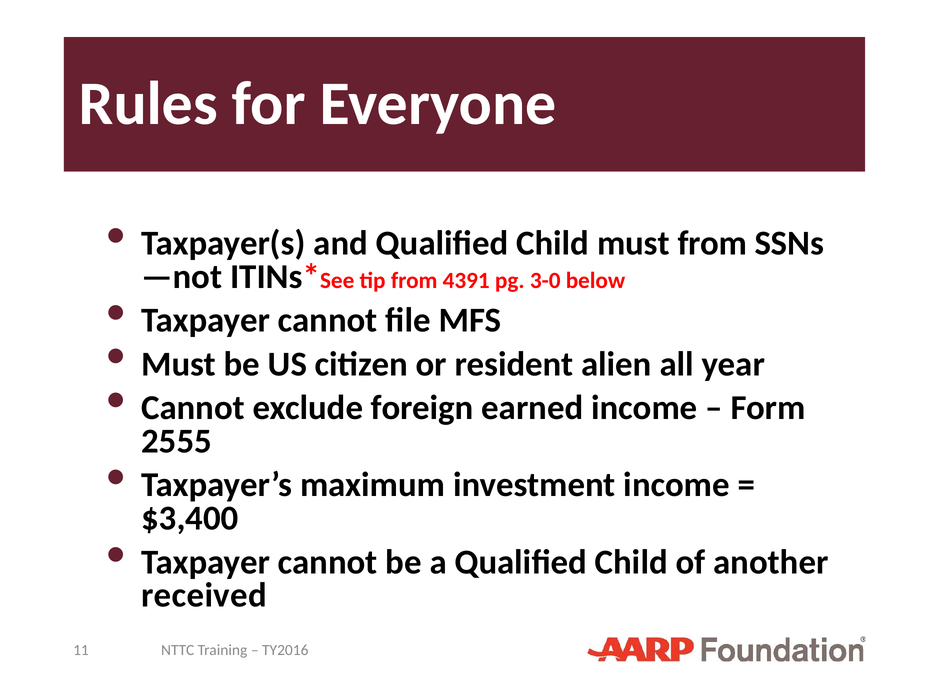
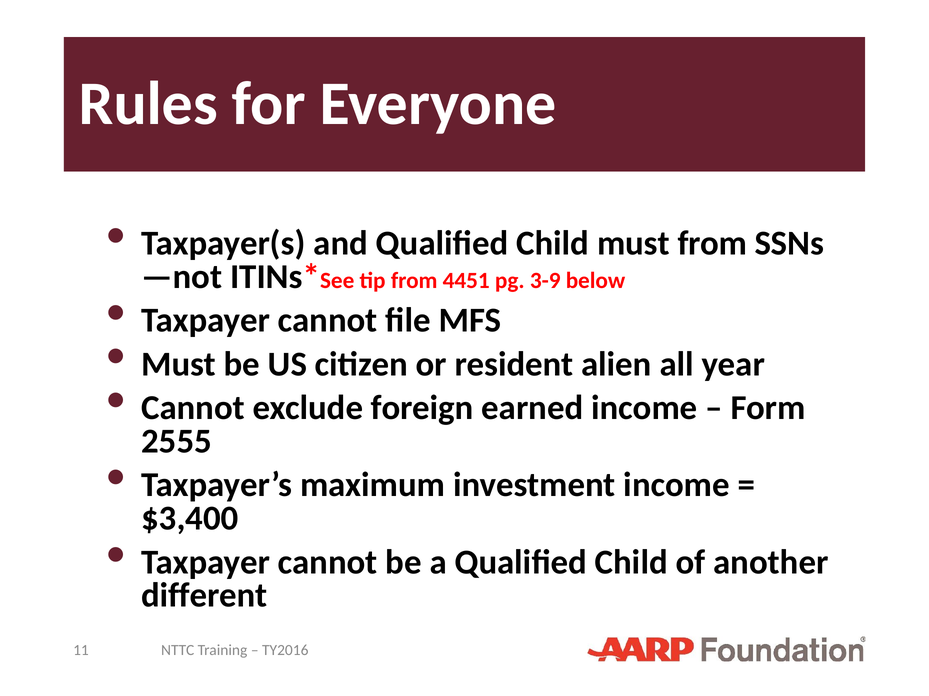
4391: 4391 -> 4451
3-0: 3-0 -> 3-9
received: received -> different
